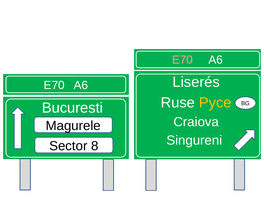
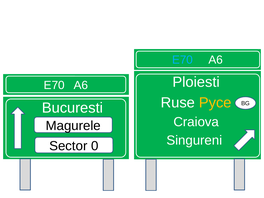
E70 at (182, 60) colour: pink -> light blue
Liserés: Liserés -> Ploiesti
8: 8 -> 0
